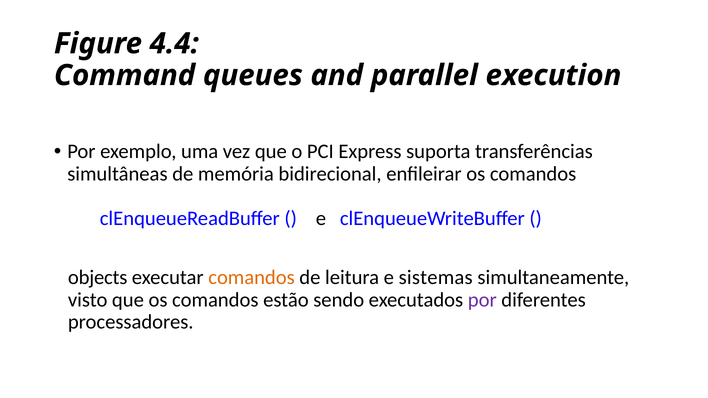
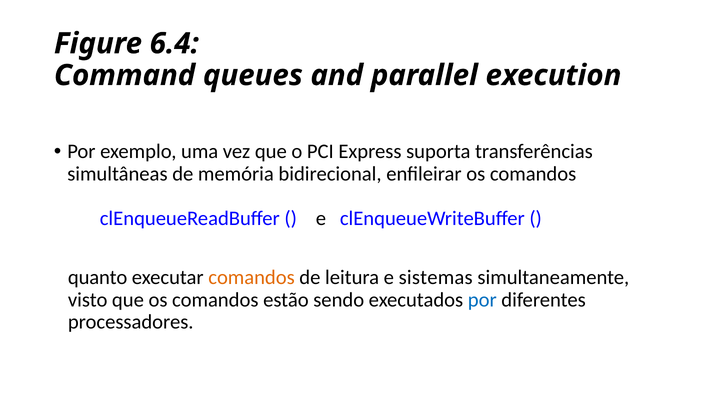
4.4: 4.4 -> 6.4
objects: objects -> quanto
por at (482, 300) colour: purple -> blue
